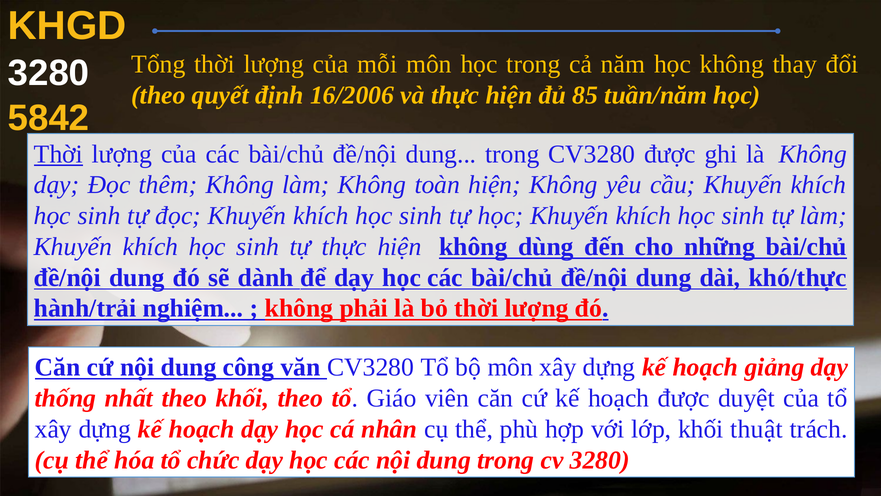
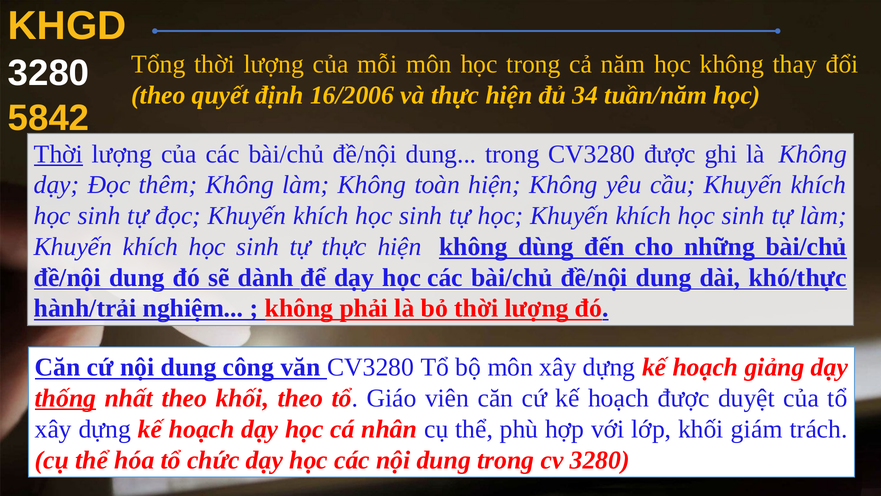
85: 85 -> 34
thống underline: none -> present
thuật: thuật -> giám
